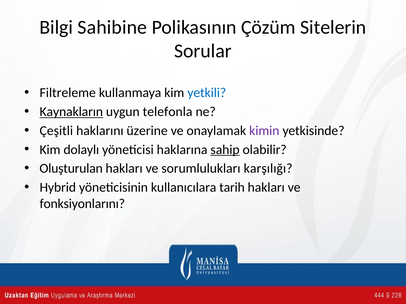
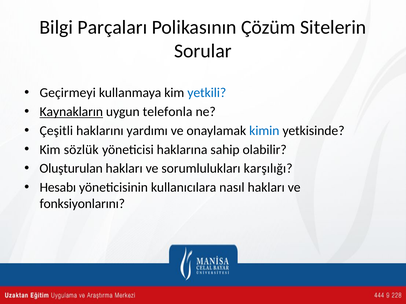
Sahibine: Sahibine -> Parçaları
Filtreleme: Filtreleme -> Geçirmeyi
üzerine: üzerine -> yardımı
kimin colour: purple -> blue
dolaylı: dolaylı -> sözlük
sahip underline: present -> none
Hybrid: Hybrid -> Hesabı
tarih: tarih -> nasıl
